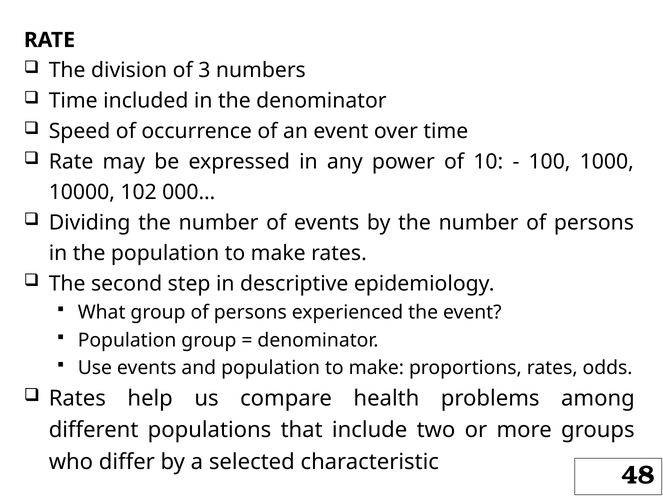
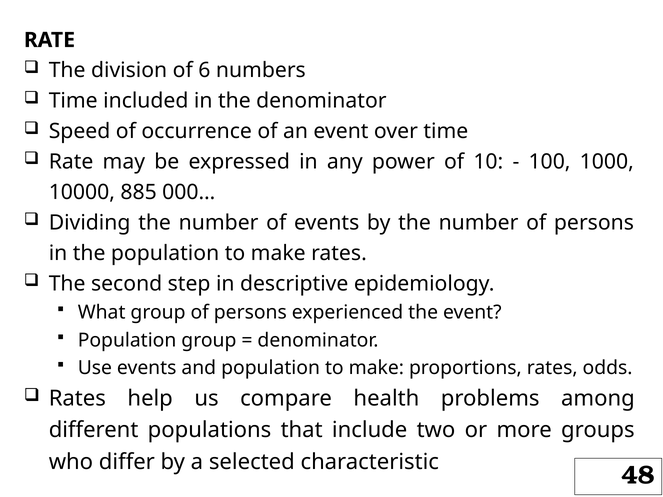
3: 3 -> 6
102: 102 -> 885
